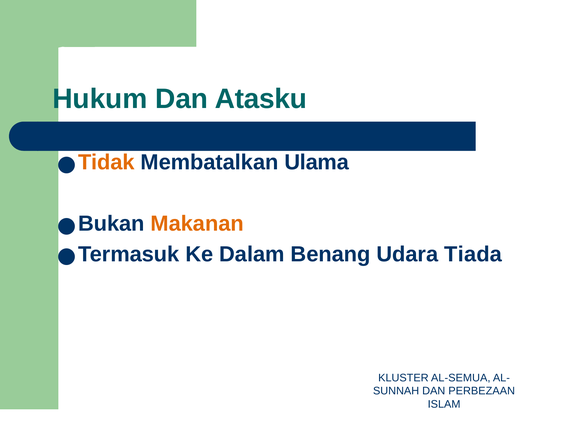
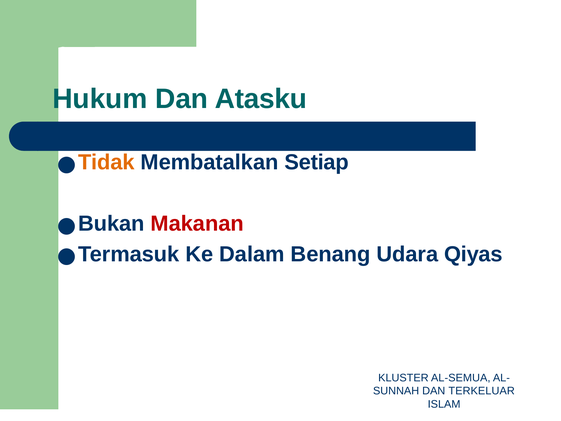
Ulama: Ulama -> Setiap
Makanan colour: orange -> red
Tiada: Tiada -> Qiyas
PERBEZAAN: PERBEZAAN -> TERKELUAR
